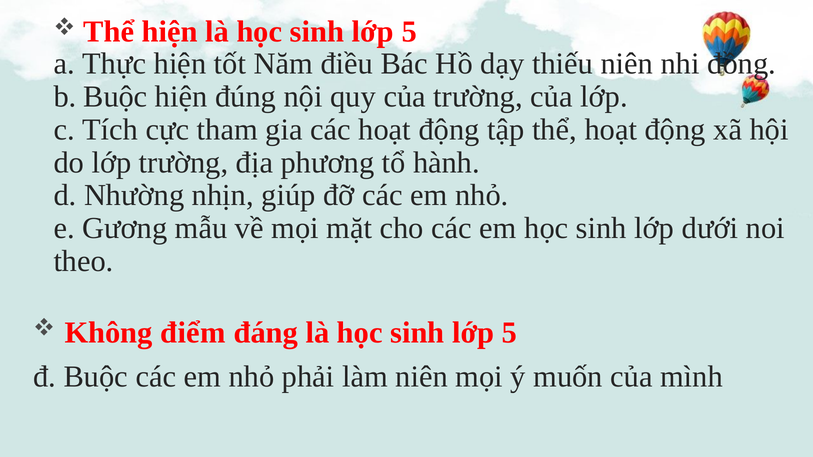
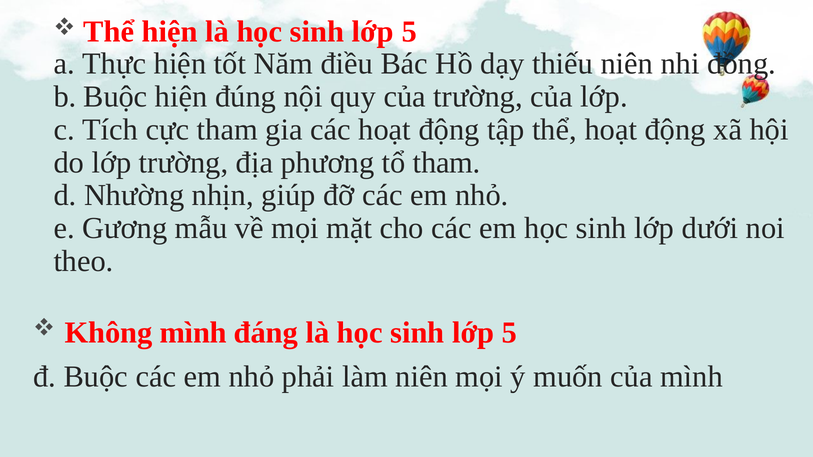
tổ hành: hành -> tham
Không điểm: điểm -> mình
